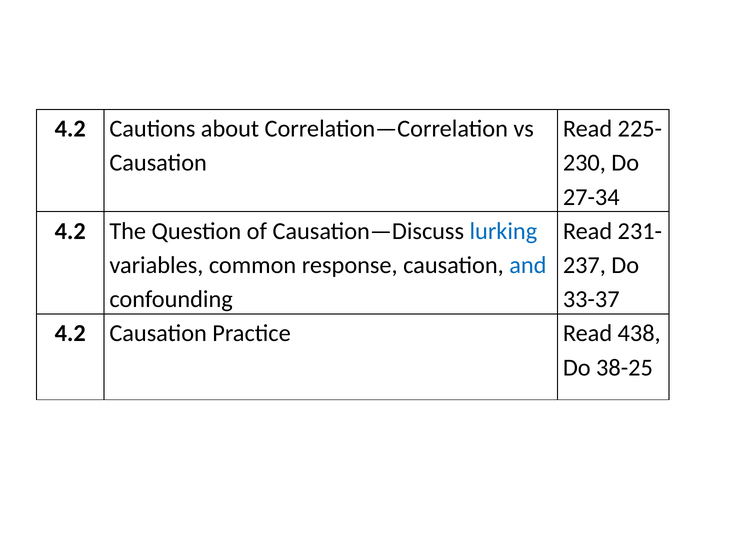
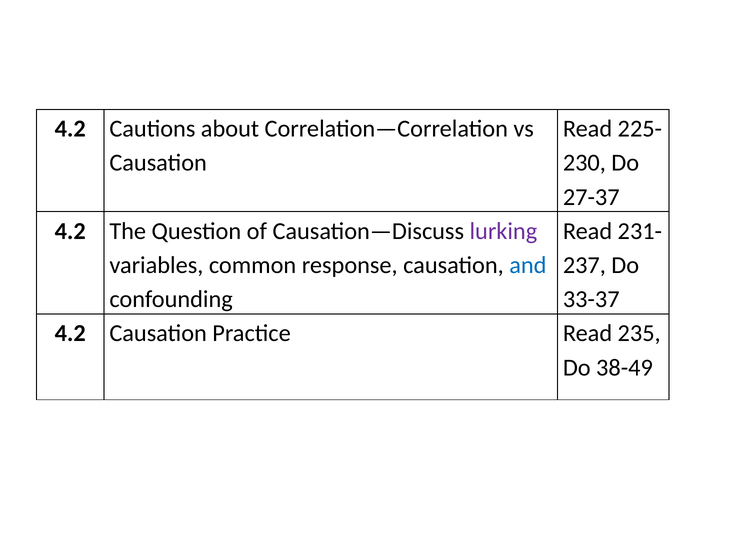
27-34: 27-34 -> 27-37
lurking colour: blue -> purple
438: 438 -> 235
38-25: 38-25 -> 38-49
